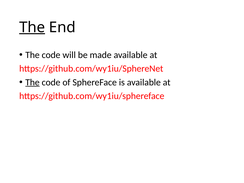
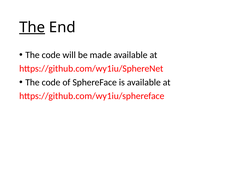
The at (32, 82) underline: present -> none
